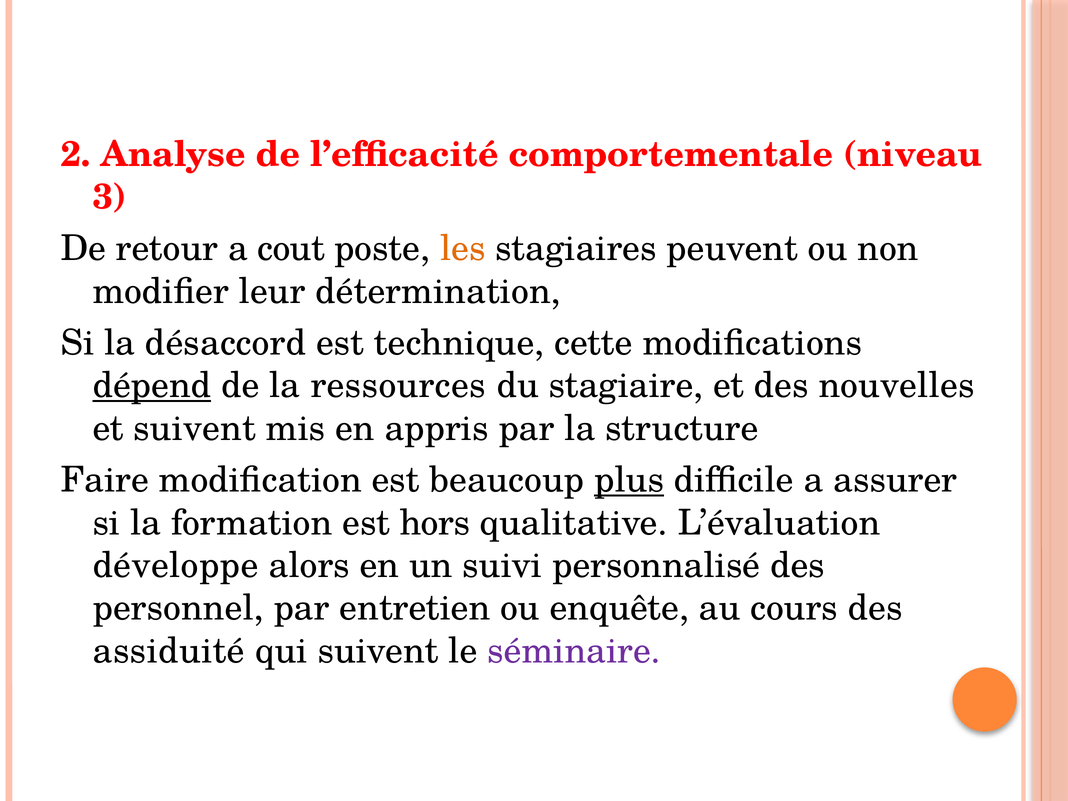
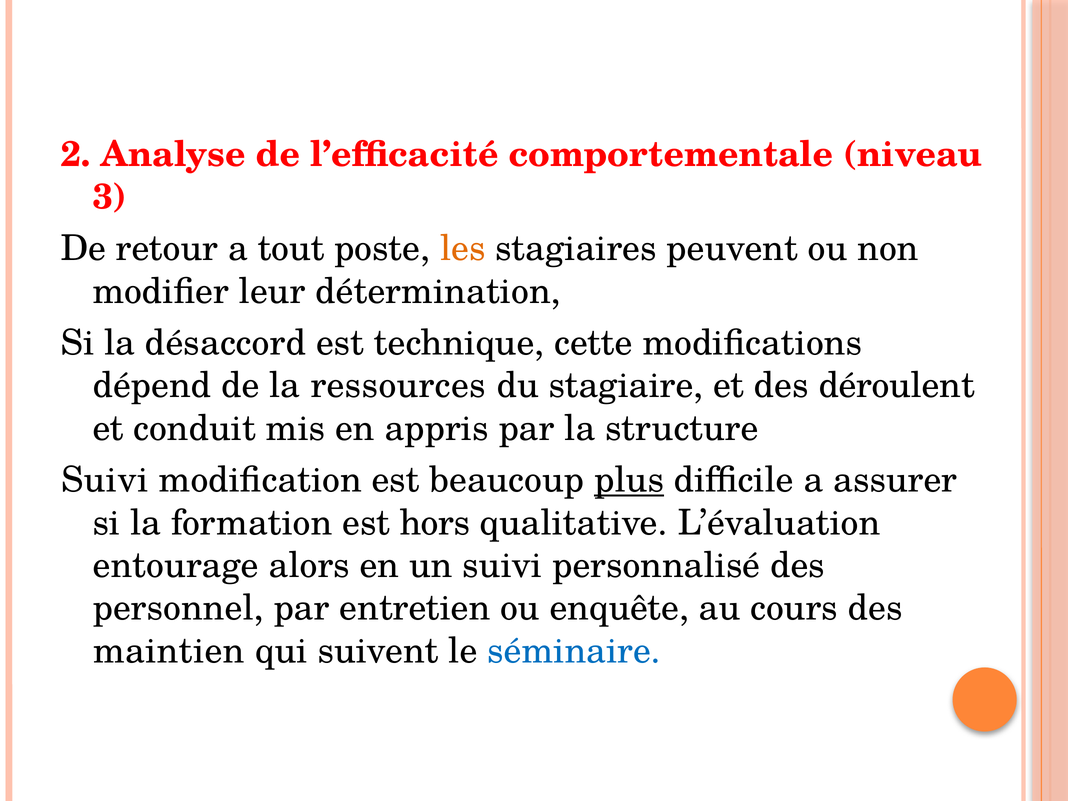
cout: cout -> tout
dépend underline: present -> none
nouvelles: nouvelles -> déroulent
et suivent: suivent -> conduit
Faire at (105, 480): Faire -> Suivi
développe: développe -> entourage
assiduité: assiduité -> maintien
séminaire colour: purple -> blue
